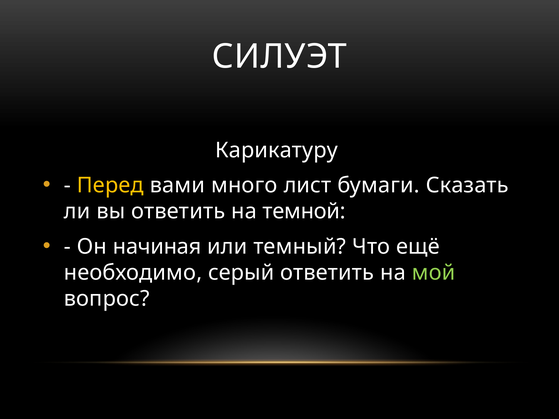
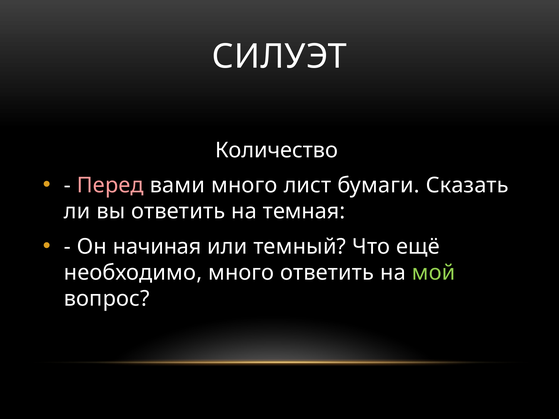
Карикатуру: Карикатуру -> Количество
Перед colour: yellow -> pink
темной: темной -> темная
необходимо серый: серый -> много
